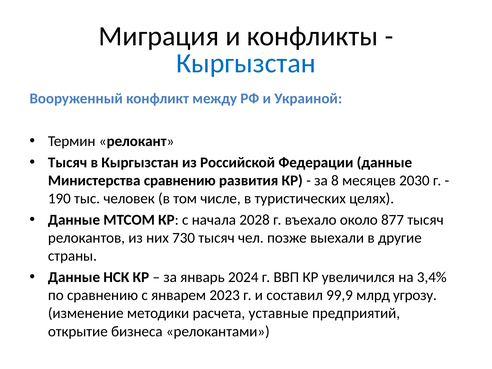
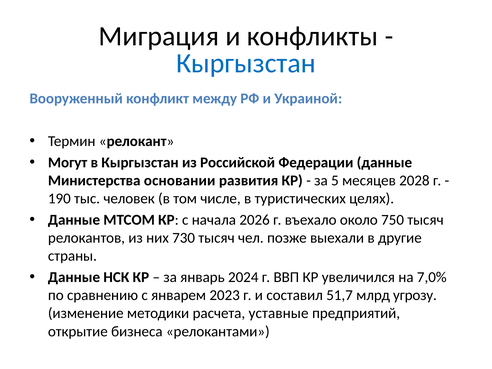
Тысяч at (68, 163): Тысяч -> Могут
Министерства сравнению: сравнению -> основании
8: 8 -> 5
2030: 2030 -> 2028
2028: 2028 -> 2026
877: 877 -> 750
3,4%: 3,4% -> 7,0%
99,9: 99,9 -> 51,7
